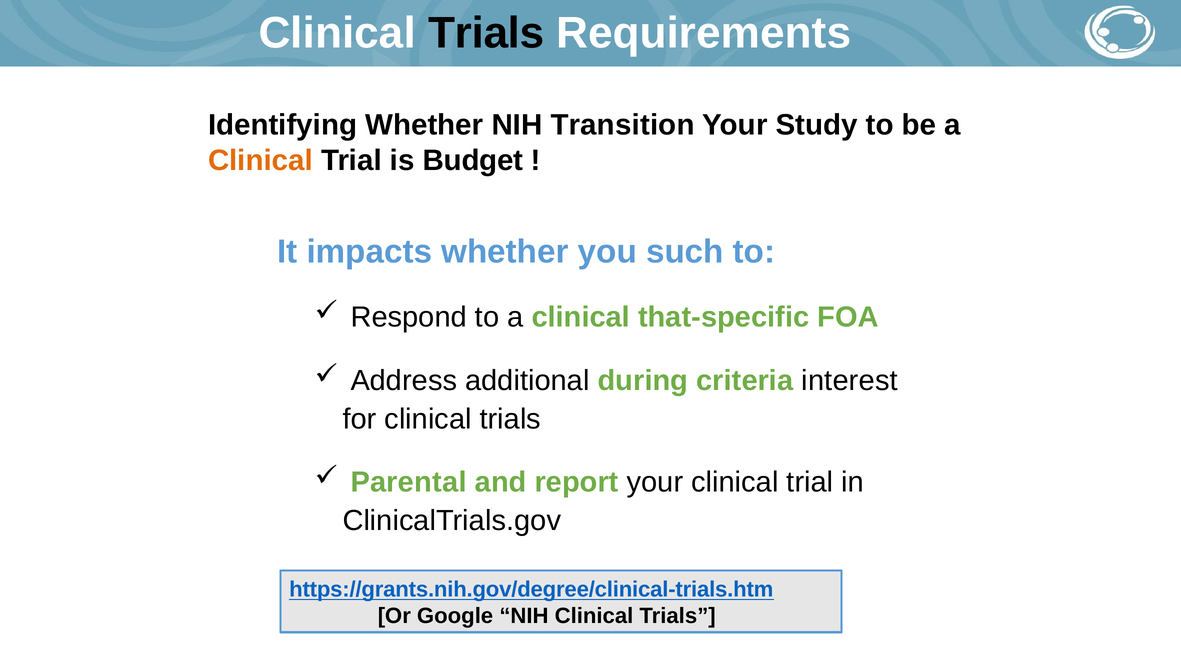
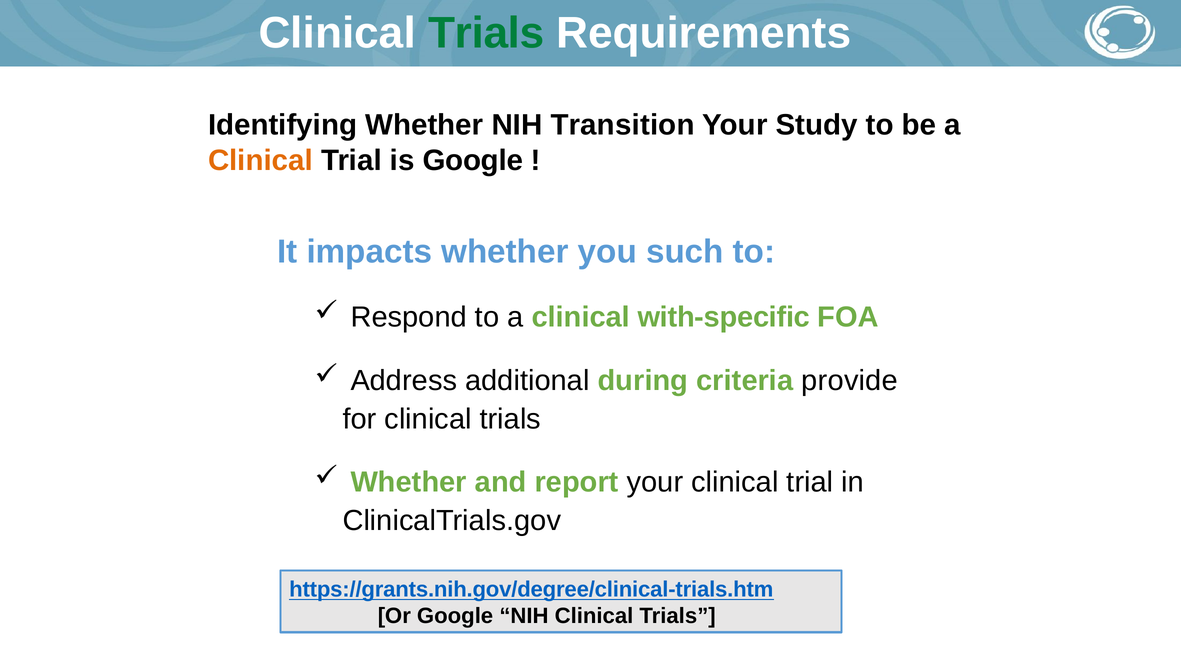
Trials at (486, 33) colour: black -> green
is Budget: Budget -> Google
that-specific: that-specific -> with-specific
interest: interest -> provide
Parental at (409, 483): Parental -> Whether
